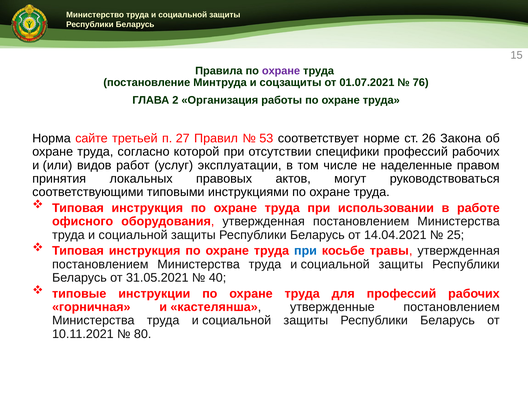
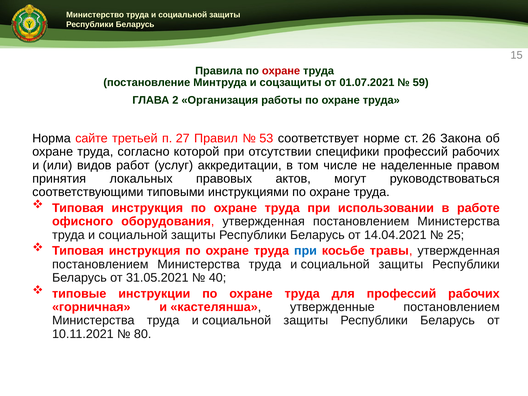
охране at (281, 71) colour: purple -> red
76: 76 -> 59
эксплуатации: эксплуатации -> аккредитации
